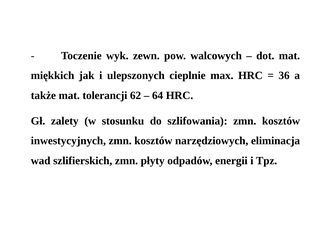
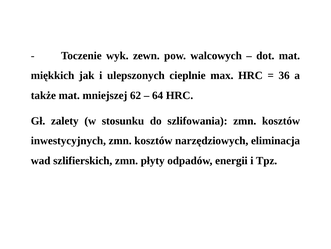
tolerancji: tolerancji -> mniejszej
